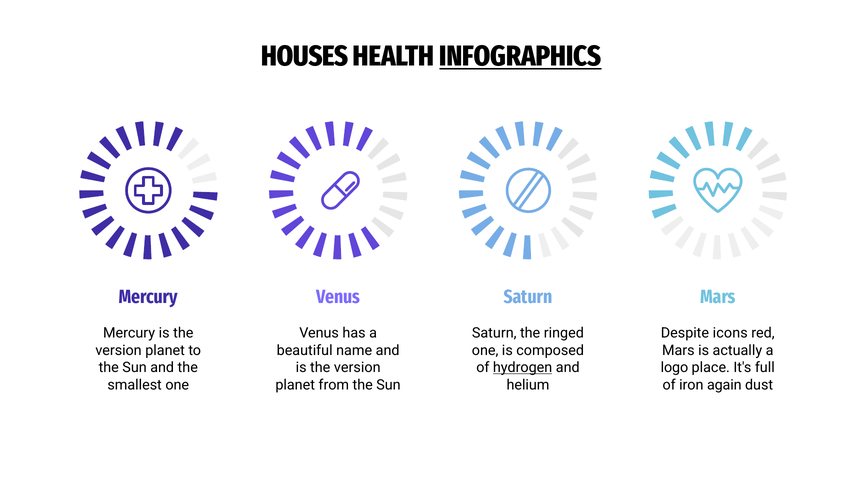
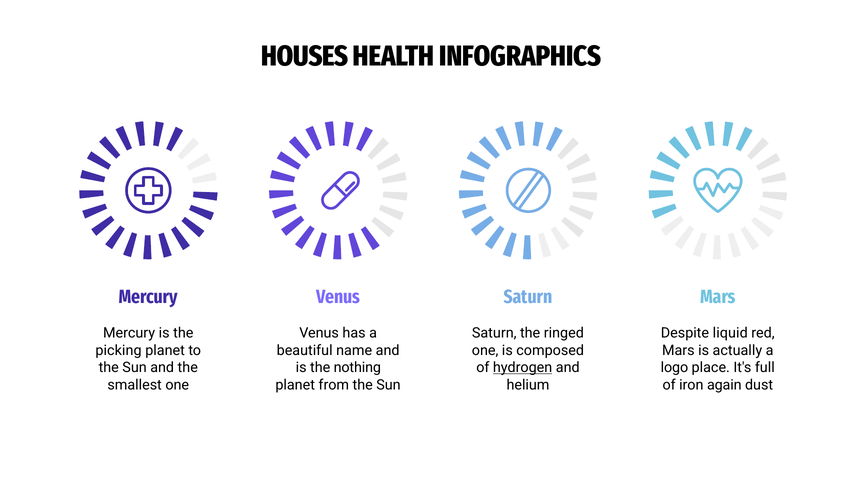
INFOGRAPHICS underline: present -> none
icons: icons -> liquid
version at (119, 351): version -> picking
version at (357, 368): version -> nothing
